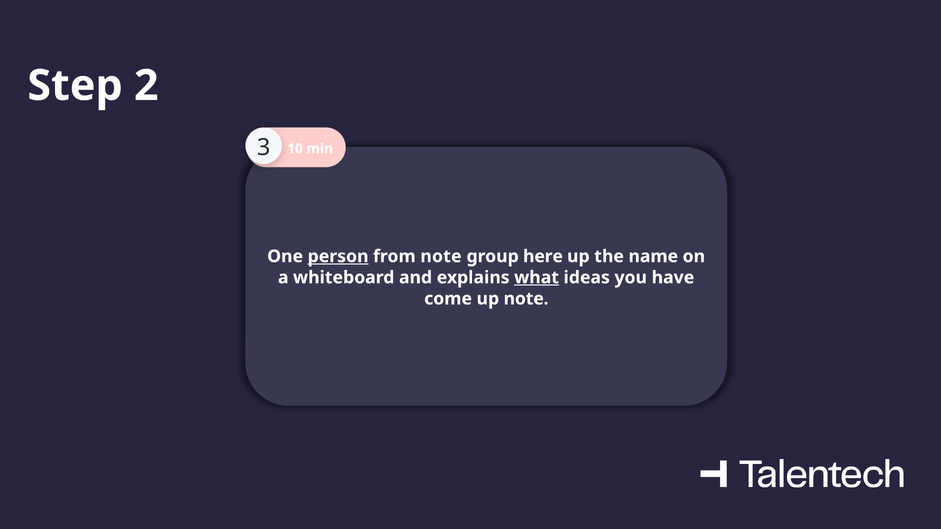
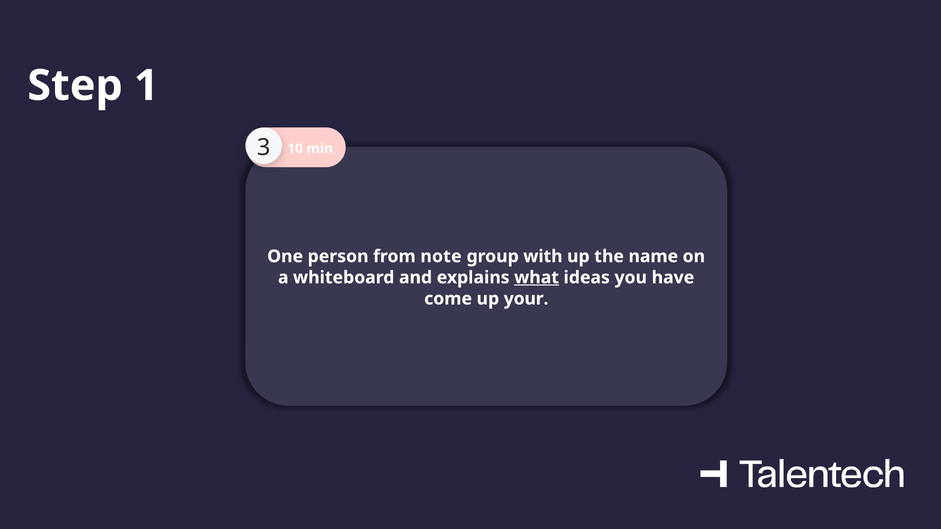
2: 2 -> 1
person underline: present -> none
here: here -> with
up note: note -> your
